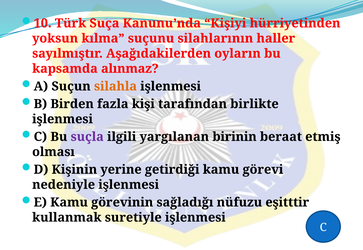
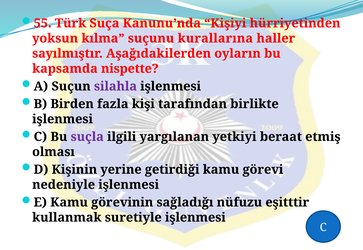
10: 10 -> 55
silahlarının: silahlarının -> kurallarına
alınmaz: alınmaz -> nispette
silahla colour: orange -> purple
birinin: birinin -> yetkiyi
